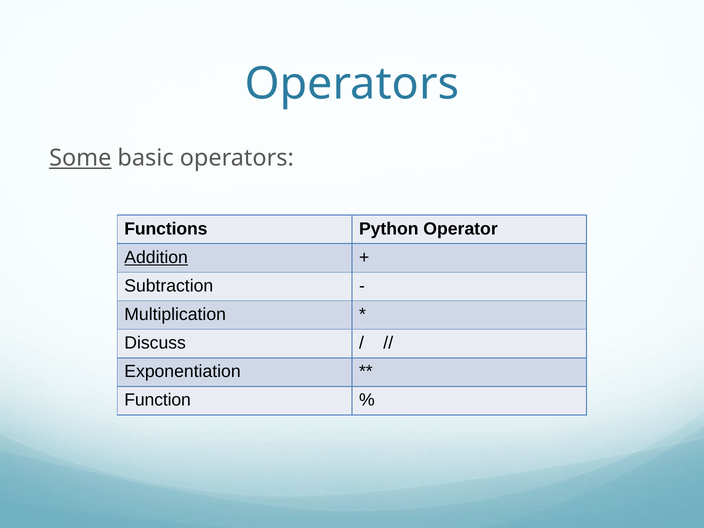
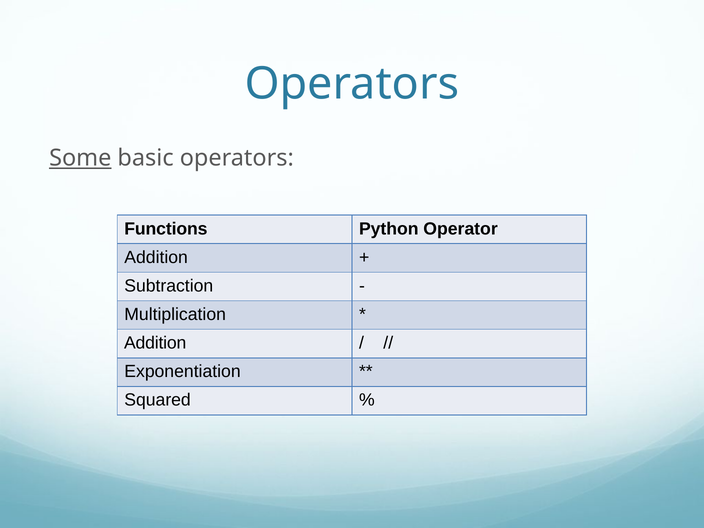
Addition at (156, 257) underline: present -> none
Discuss at (155, 343): Discuss -> Addition
Function: Function -> Squared
